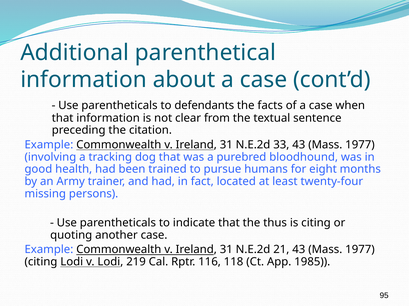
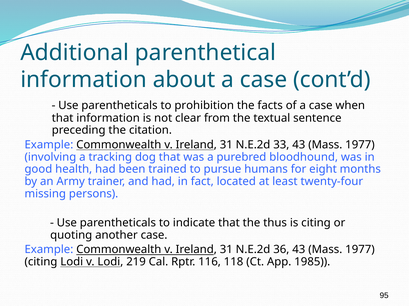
defendants: defendants -> prohibition
21: 21 -> 36
